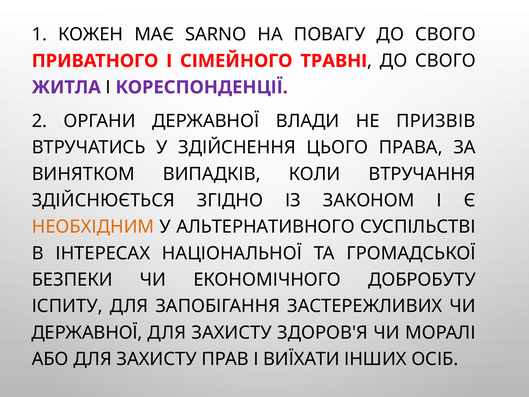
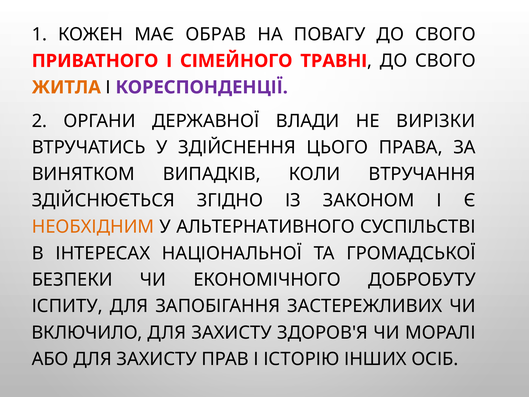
SARNO: SARNO -> ОБРАВ
ЖИТЛА colour: purple -> orange
ПРИЗВІВ: ПРИЗВІВ -> ВИРІЗКИ
ДЕРЖАВНОЇ at (87, 332): ДЕРЖАВНОЇ -> ВКЛЮЧИЛО
ВИЇХАТИ: ВИЇХАТИ -> ІСТОРІЮ
